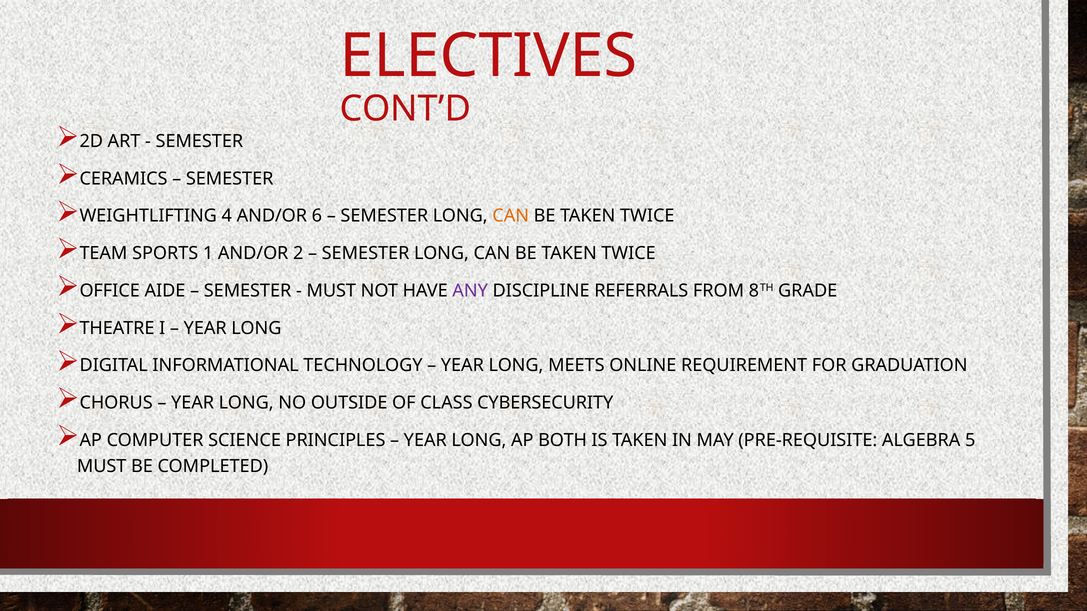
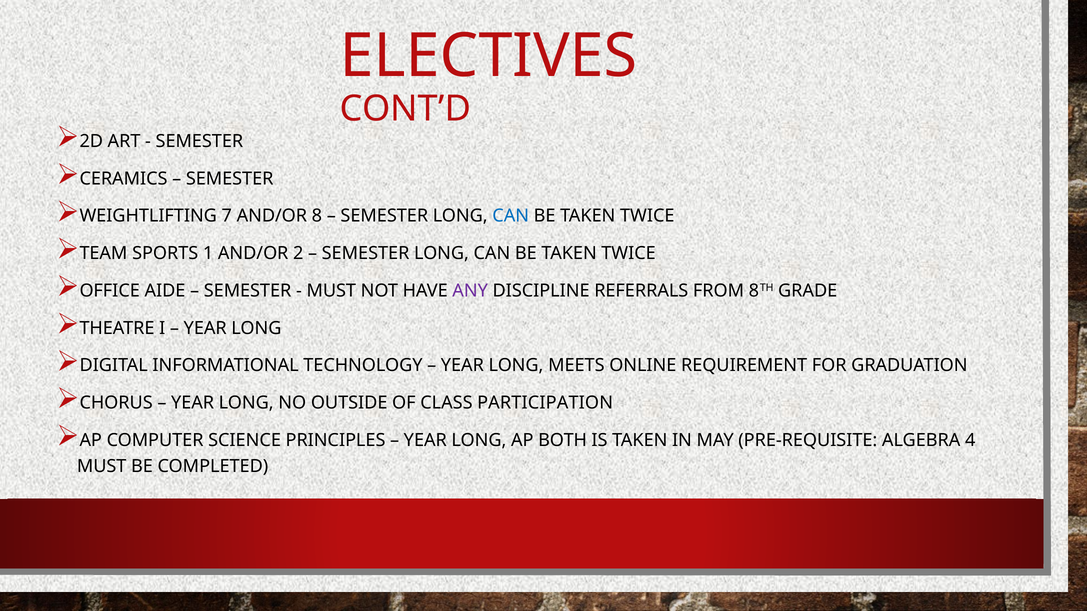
4: 4 -> 7
6: 6 -> 8
CAN at (511, 216) colour: orange -> blue
CYBERSECURITY: CYBERSECURITY -> PARTICIPATION
5: 5 -> 4
